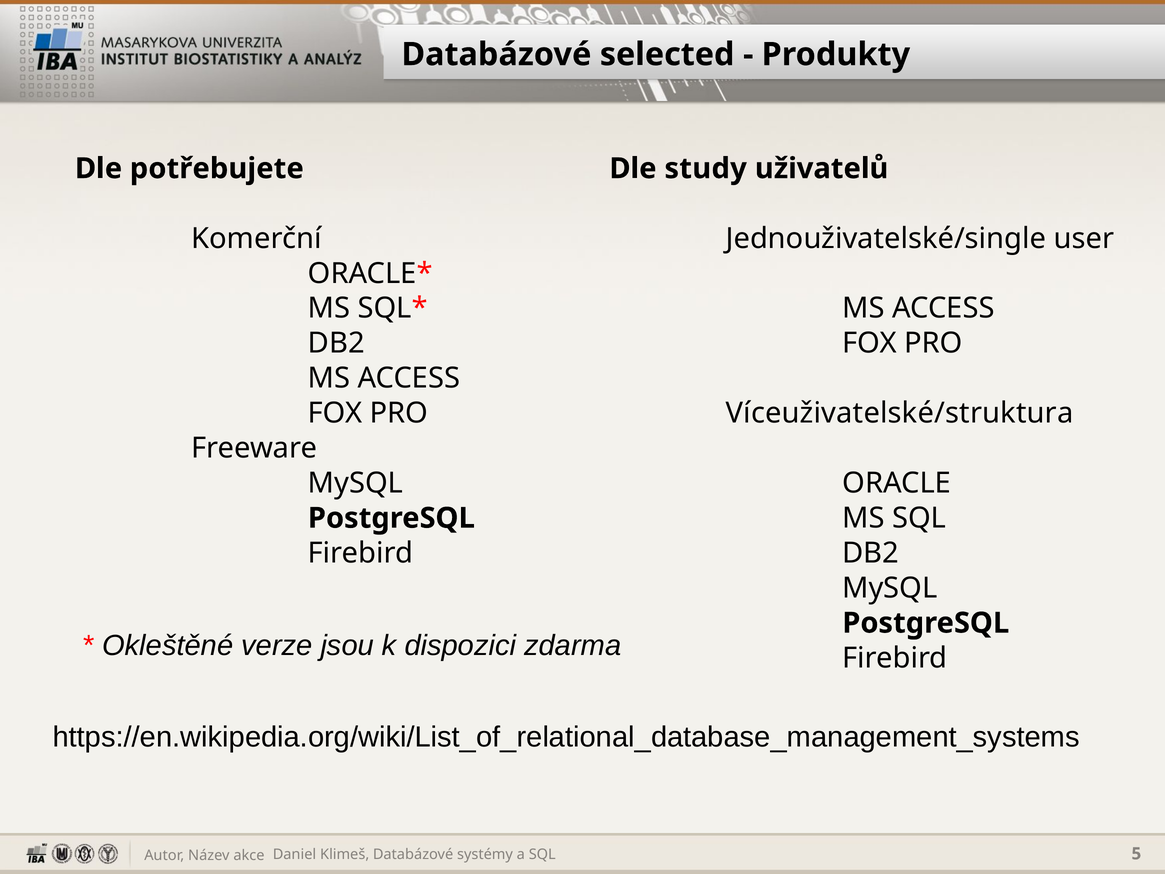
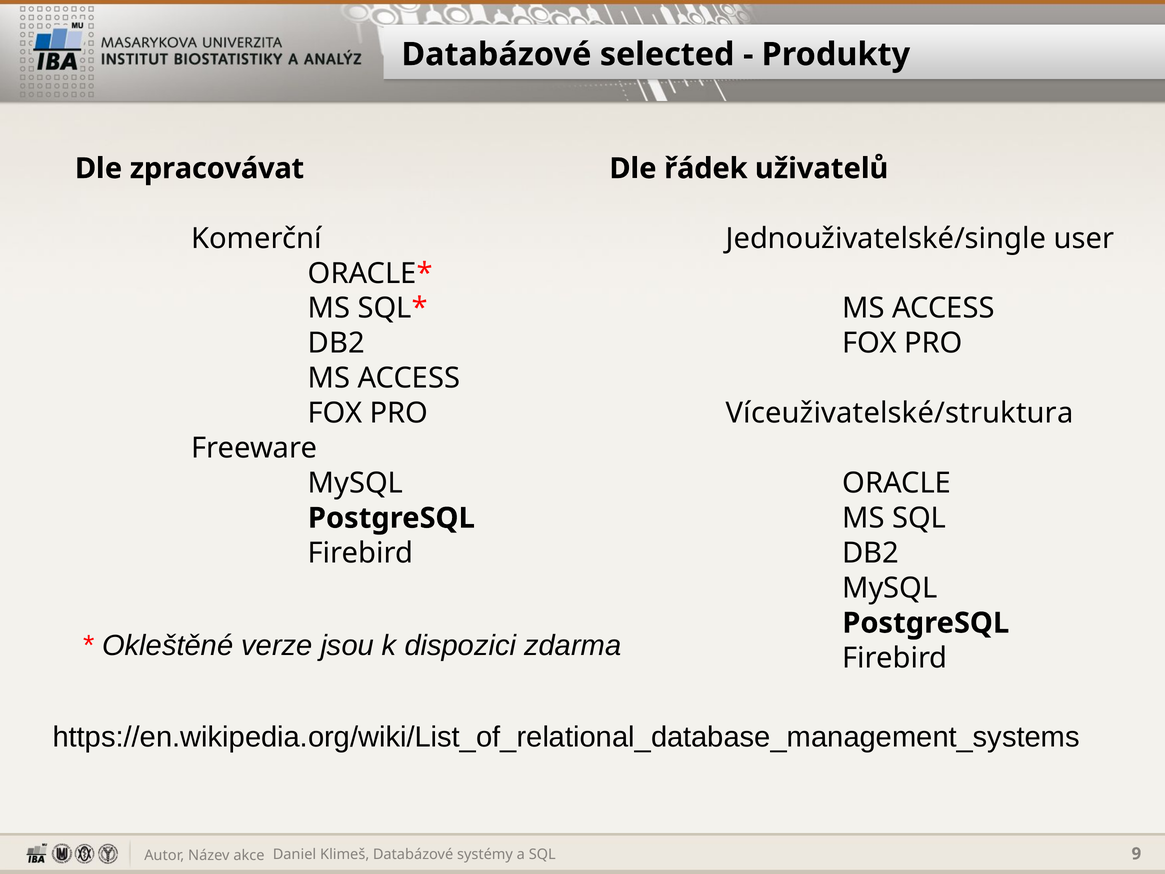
potřebujete: potřebujete -> zpracovávat
study: study -> řádek
5: 5 -> 9
